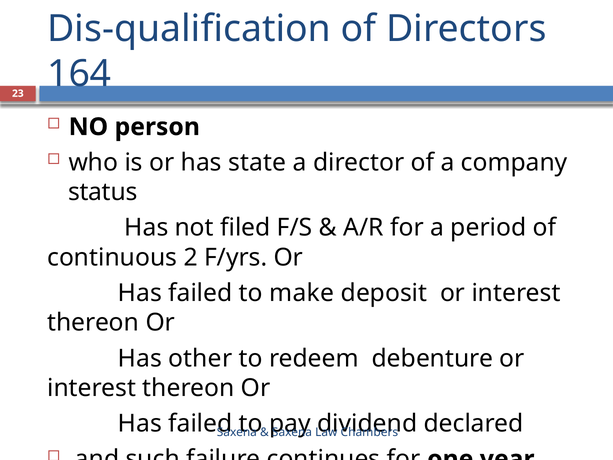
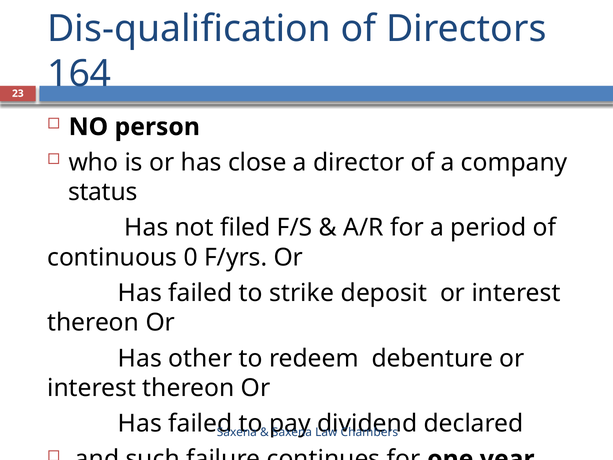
state: state -> close
2: 2 -> 0
make: make -> strike
